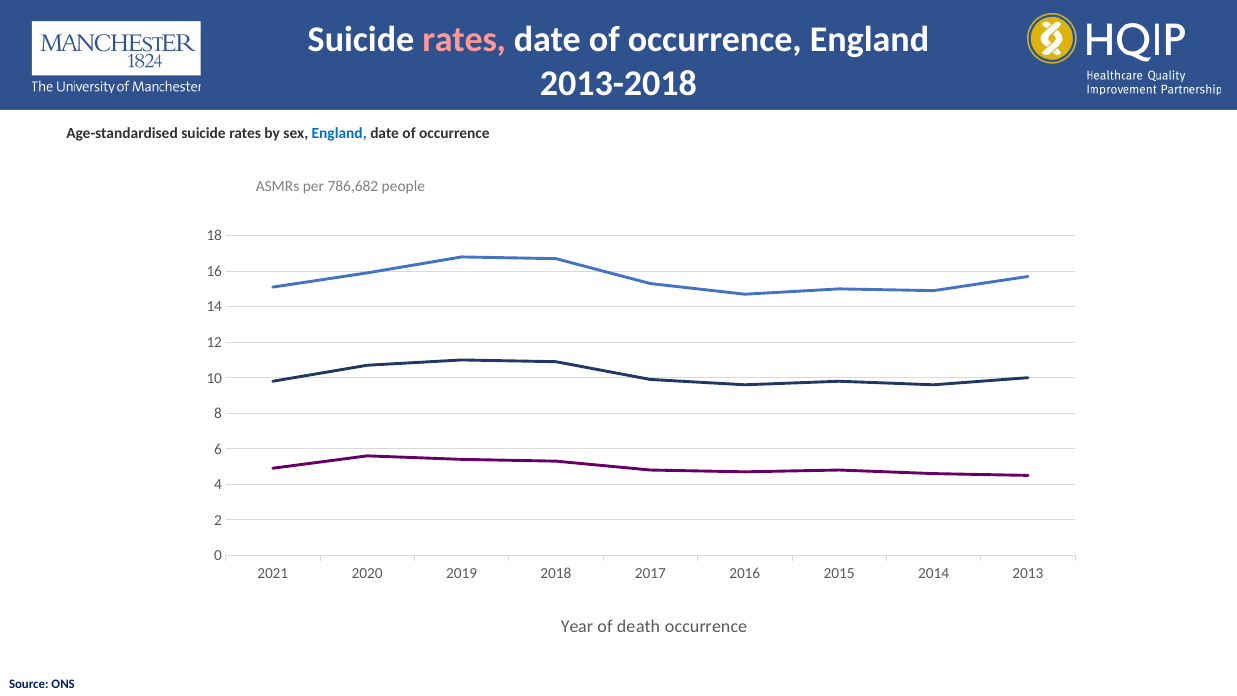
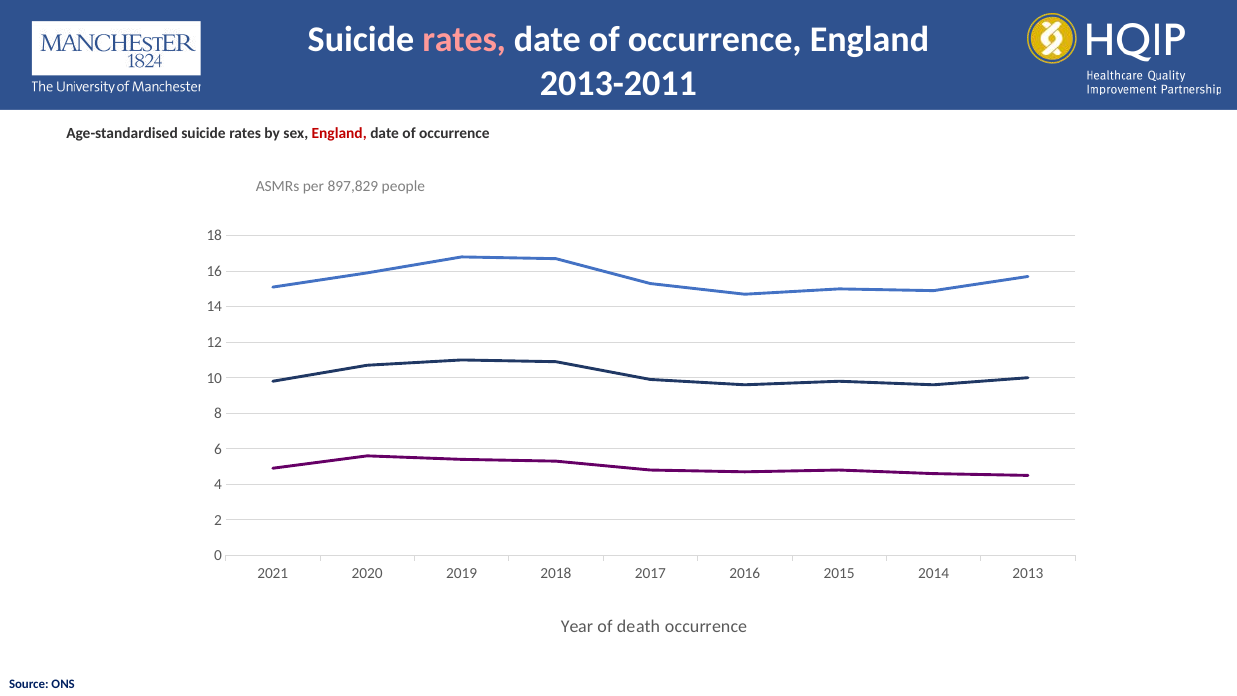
2013-2018: 2013-2018 -> 2013-2011
England at (339, 133) colour: blue -> red
786,682: 786,682 -> 897,829
